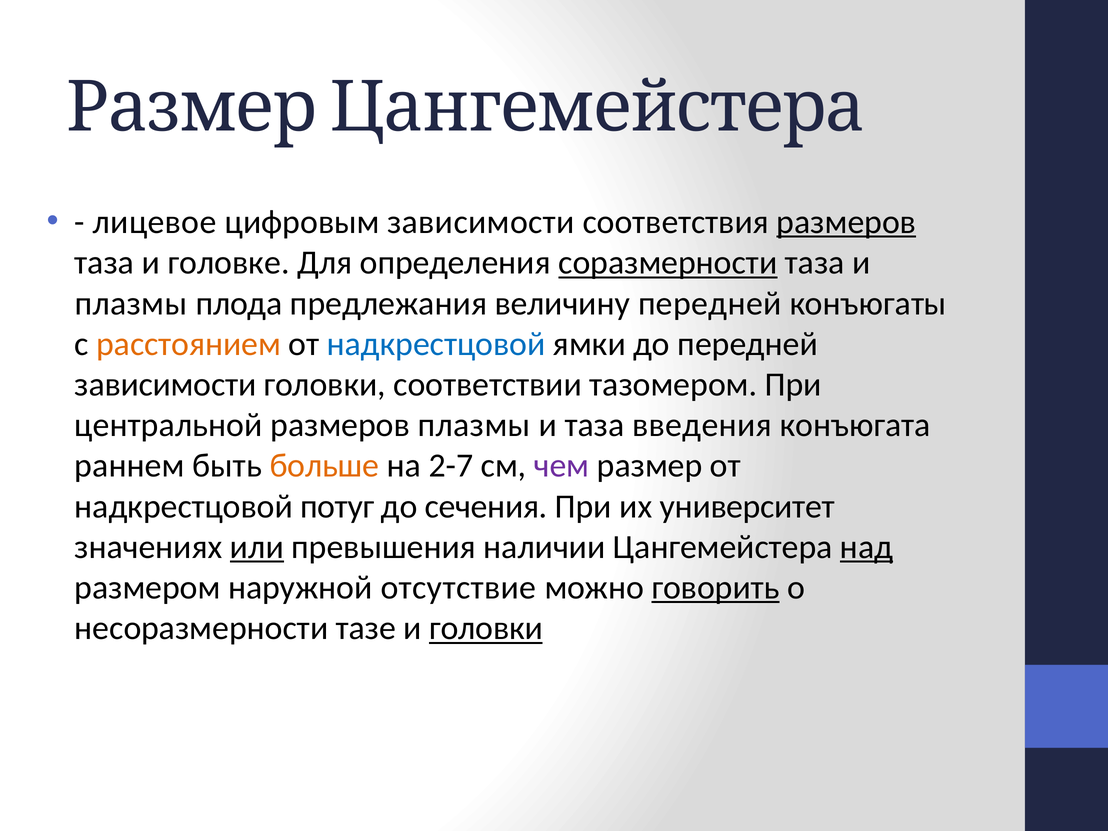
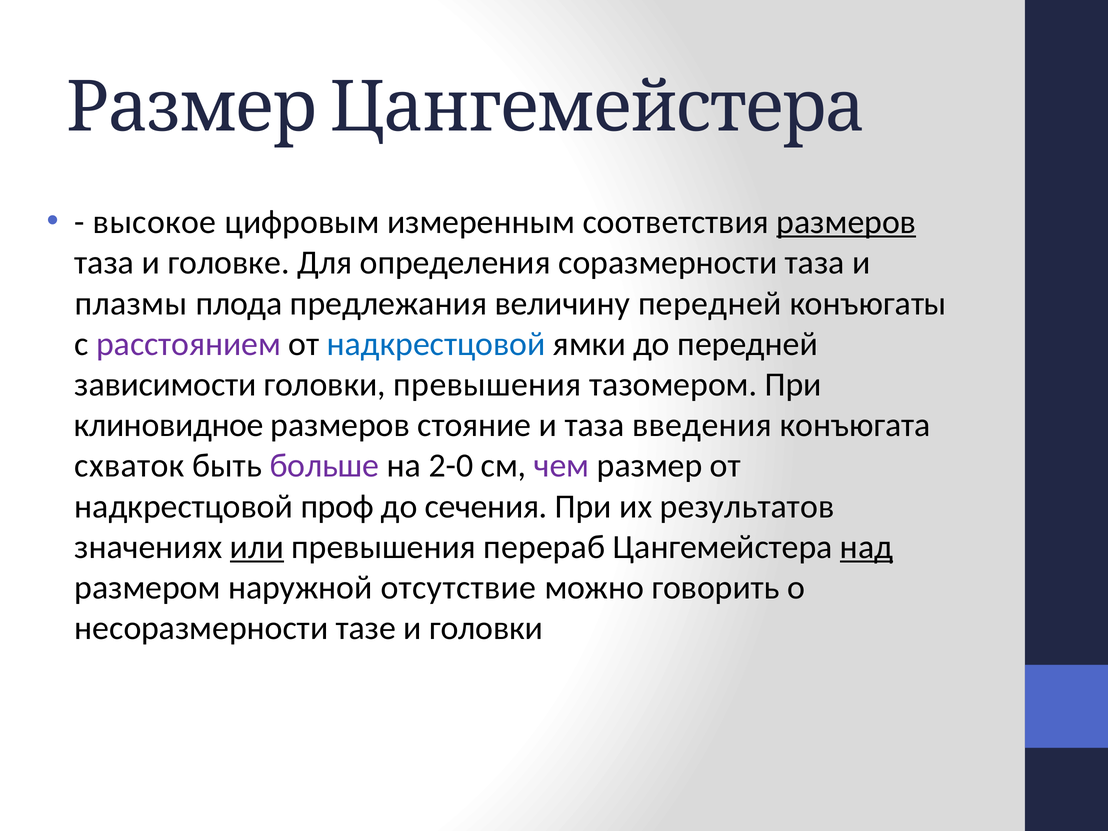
лицевое: лицевое -> высокое
цифровым зависимости: зависимости -> измеренным
соразмерности underline: present -> none
расстоянием colour: orange -> purple
головки соответствии: соответствии -> превышения
центральной: центральной -> клиновидное
размеров плазмы: плазмы -> стояние
раннем: раннем -> схваток
больше colour: orange -> purple
2-7: 2-7 -> 2-0
потуг: потуг -> проф
университет: университет -> результатов
наличии: наличии -> перераб
говорить underline: present -> none
головки at (486, 628) underline: present -> none
